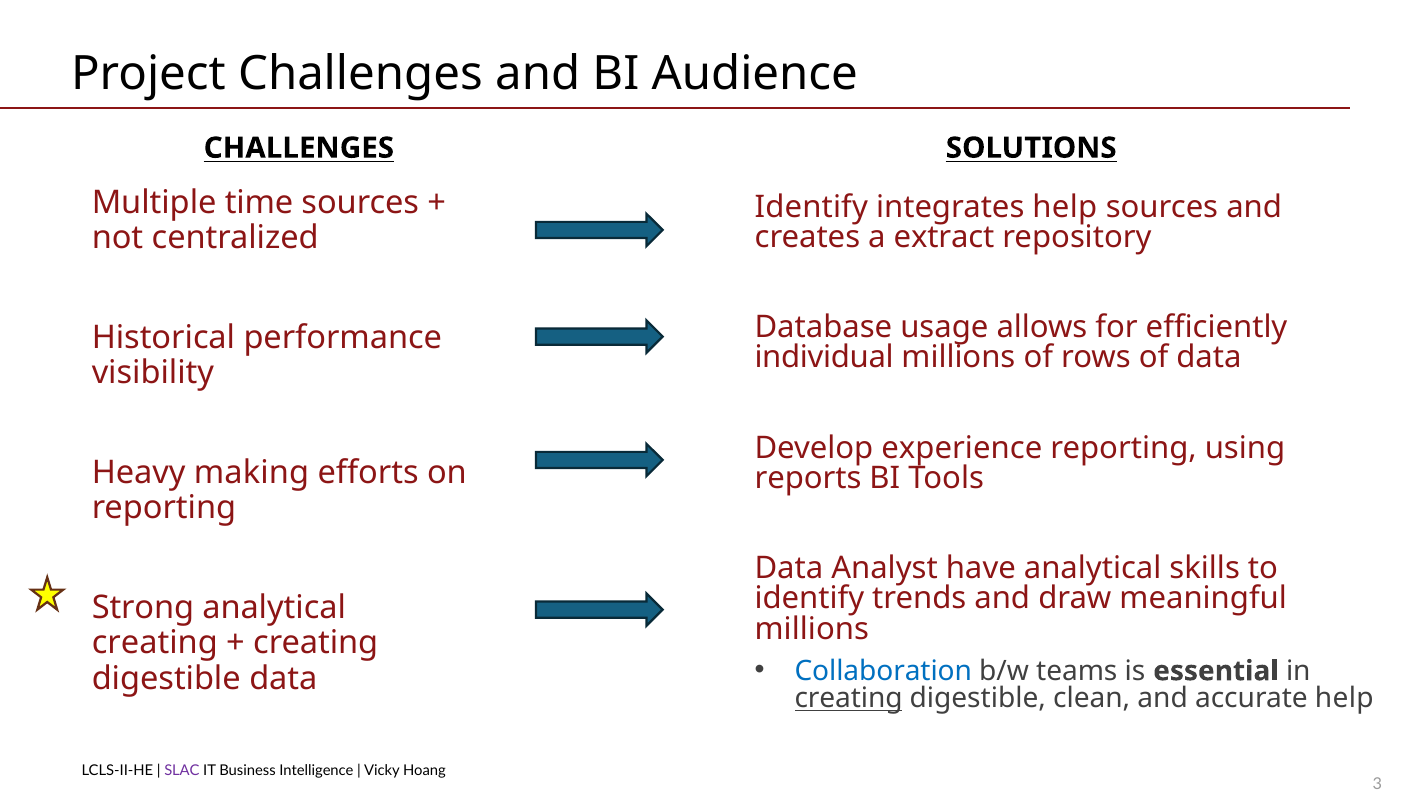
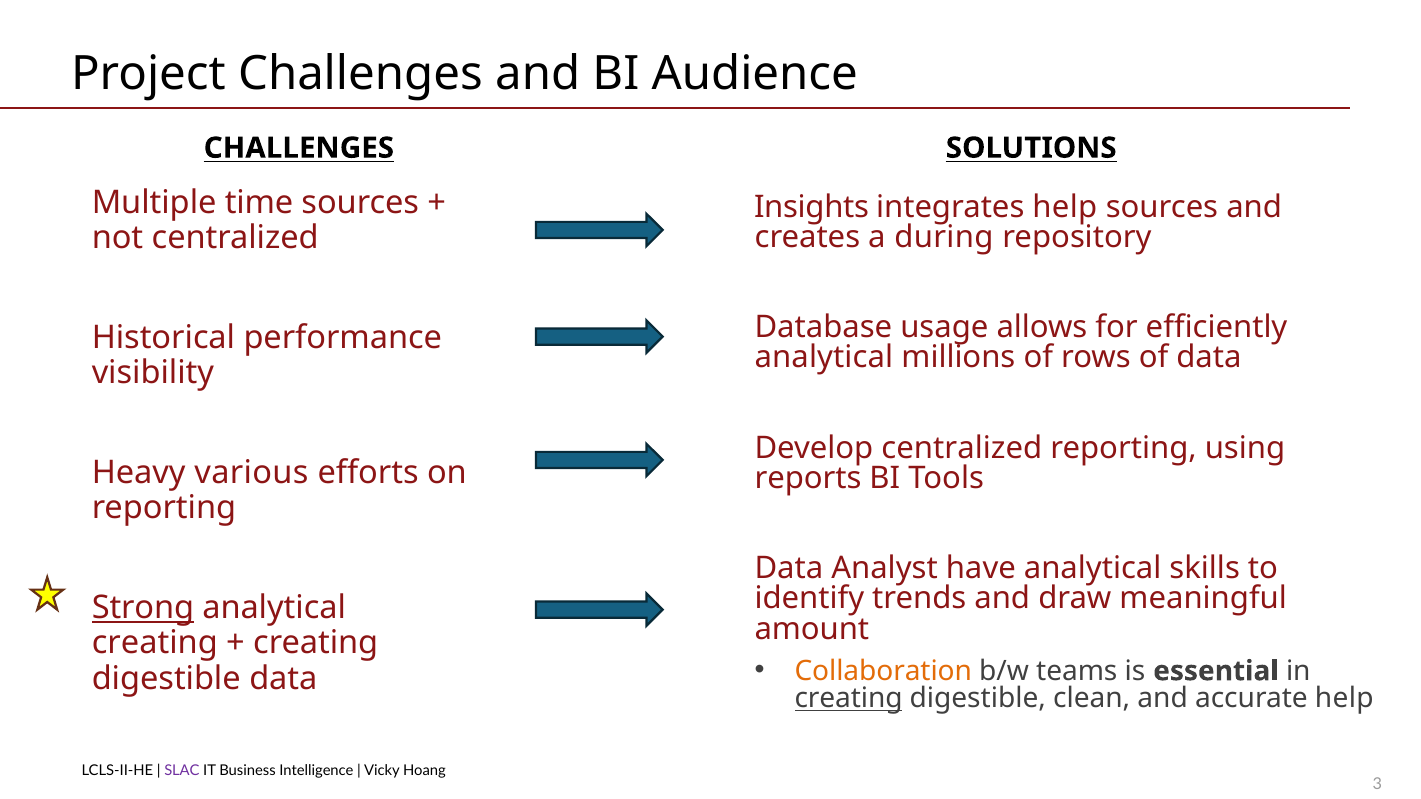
Identify at (811, 207): Identify -> Insights
extract: extract -> during
individual at (824, 358): individual -> analytical
Develop experience: experience -> centralized
making: making -> various
Strong underline: none -> present
millions at (812, 629): millions -> amount
Collaboration colour: blue -> orange
